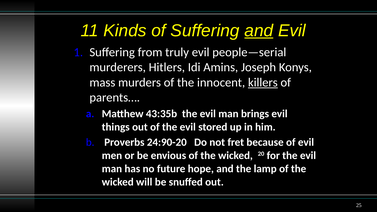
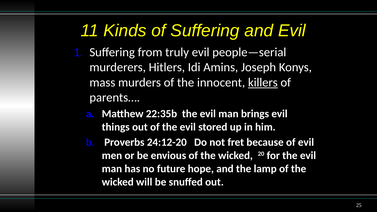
and at (259, 31) underline: present -> none
43:35b: 43:35b -> 22:35b
24:90-20: 24:90-20 -> 24:12-20
